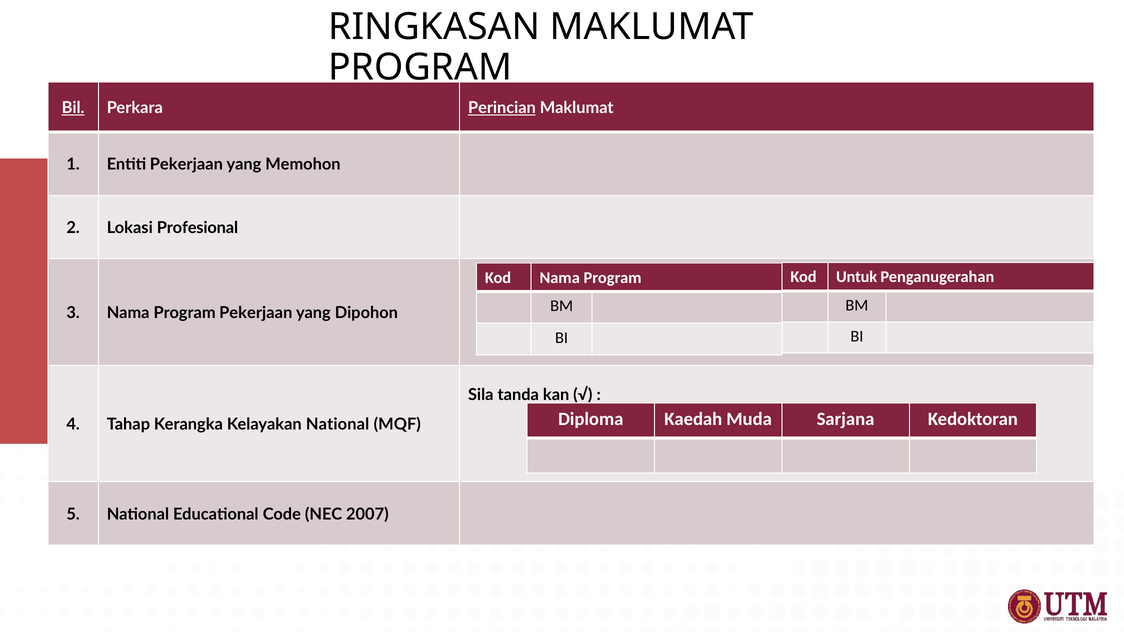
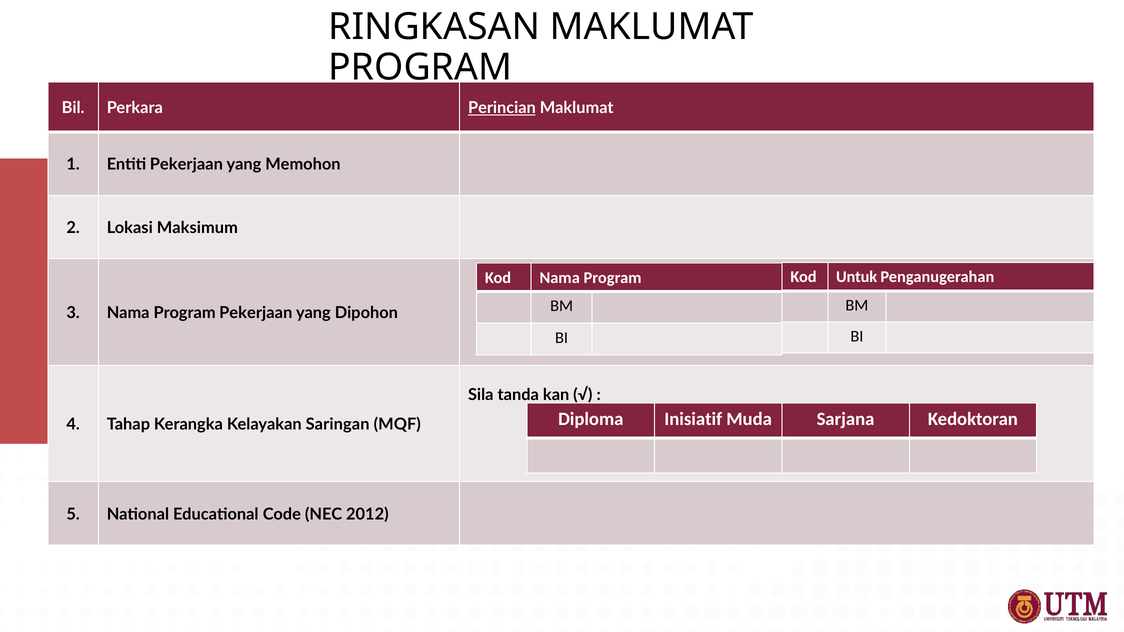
Bil underline: present -> none
Profesional: Profesional -> Maksimum
Kaedah: Kaedah -> Inisiatif
Kelayakan National: National -> Saringan
2007: 2007 -> 2012
